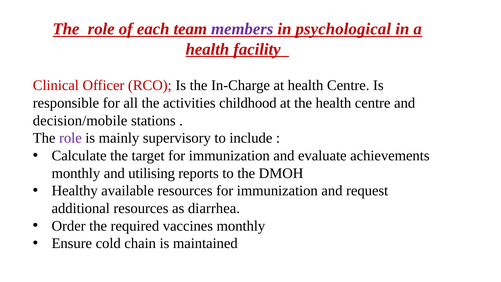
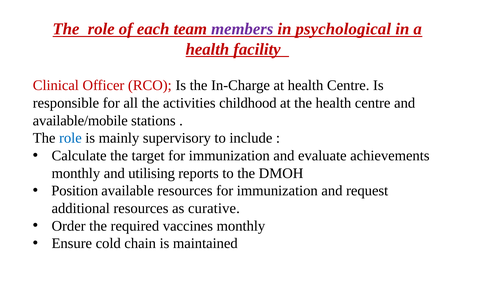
decision/mobile: decision/mobile -> available/mobile
role at (70, 138) colour: purple -> blue
Healthy: Healthy -> Position
diarrhea: diarrhea -> curative
